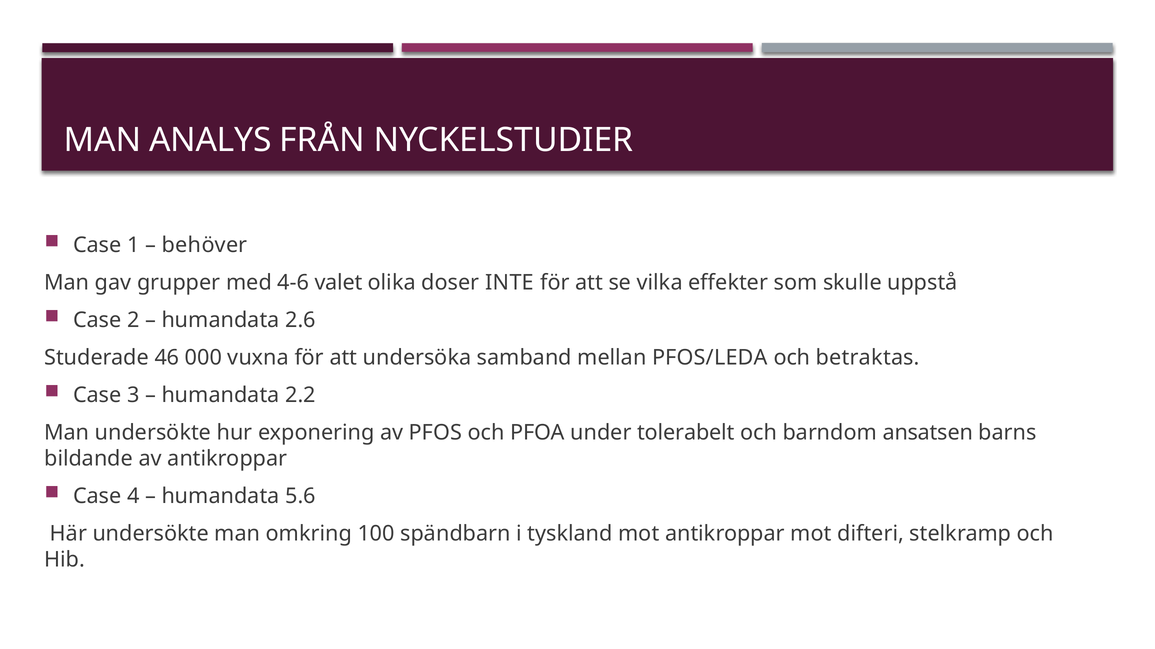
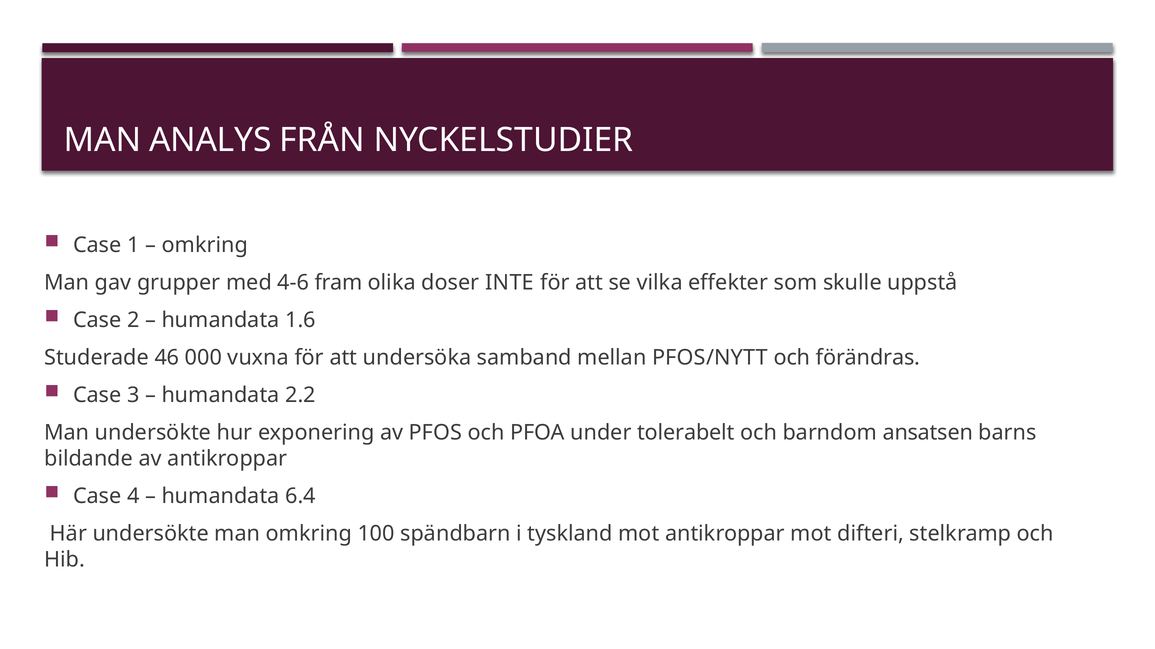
behöver at (205, 245): behöver -> omkring
valet: valet -> fram
2.6: 2.6 -> 1.6
PFOS/LEDA: PFOS/LEDA -> PFOS/NYTT
betraktas: betraktas -> förändras
5.6: 5.6 -> 6.4
